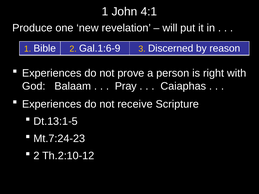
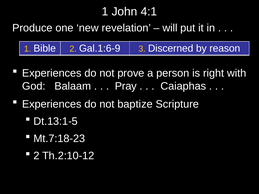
receive: receive -> baptize
Mt.7:24-23: Mt.7:24-23 -> Mt.7:18-23
